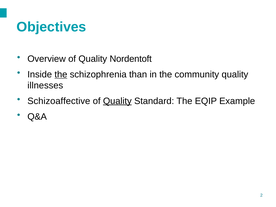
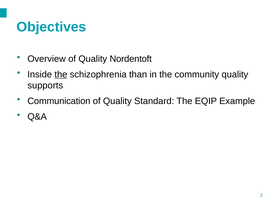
illnesses: illnesses -> supports
Schizoaffective: Schizoaffective -> Communication
Quality at (117, 101) underline: present -> none
